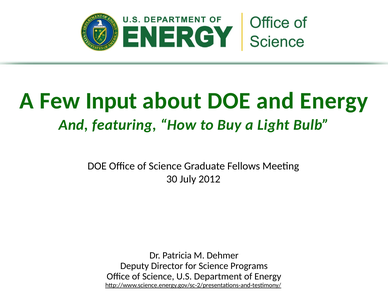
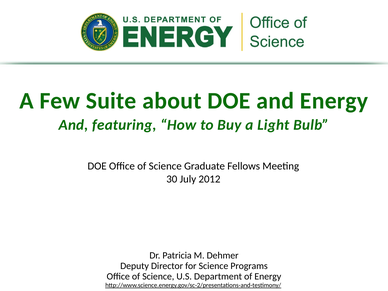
Input: Input -> Suite
